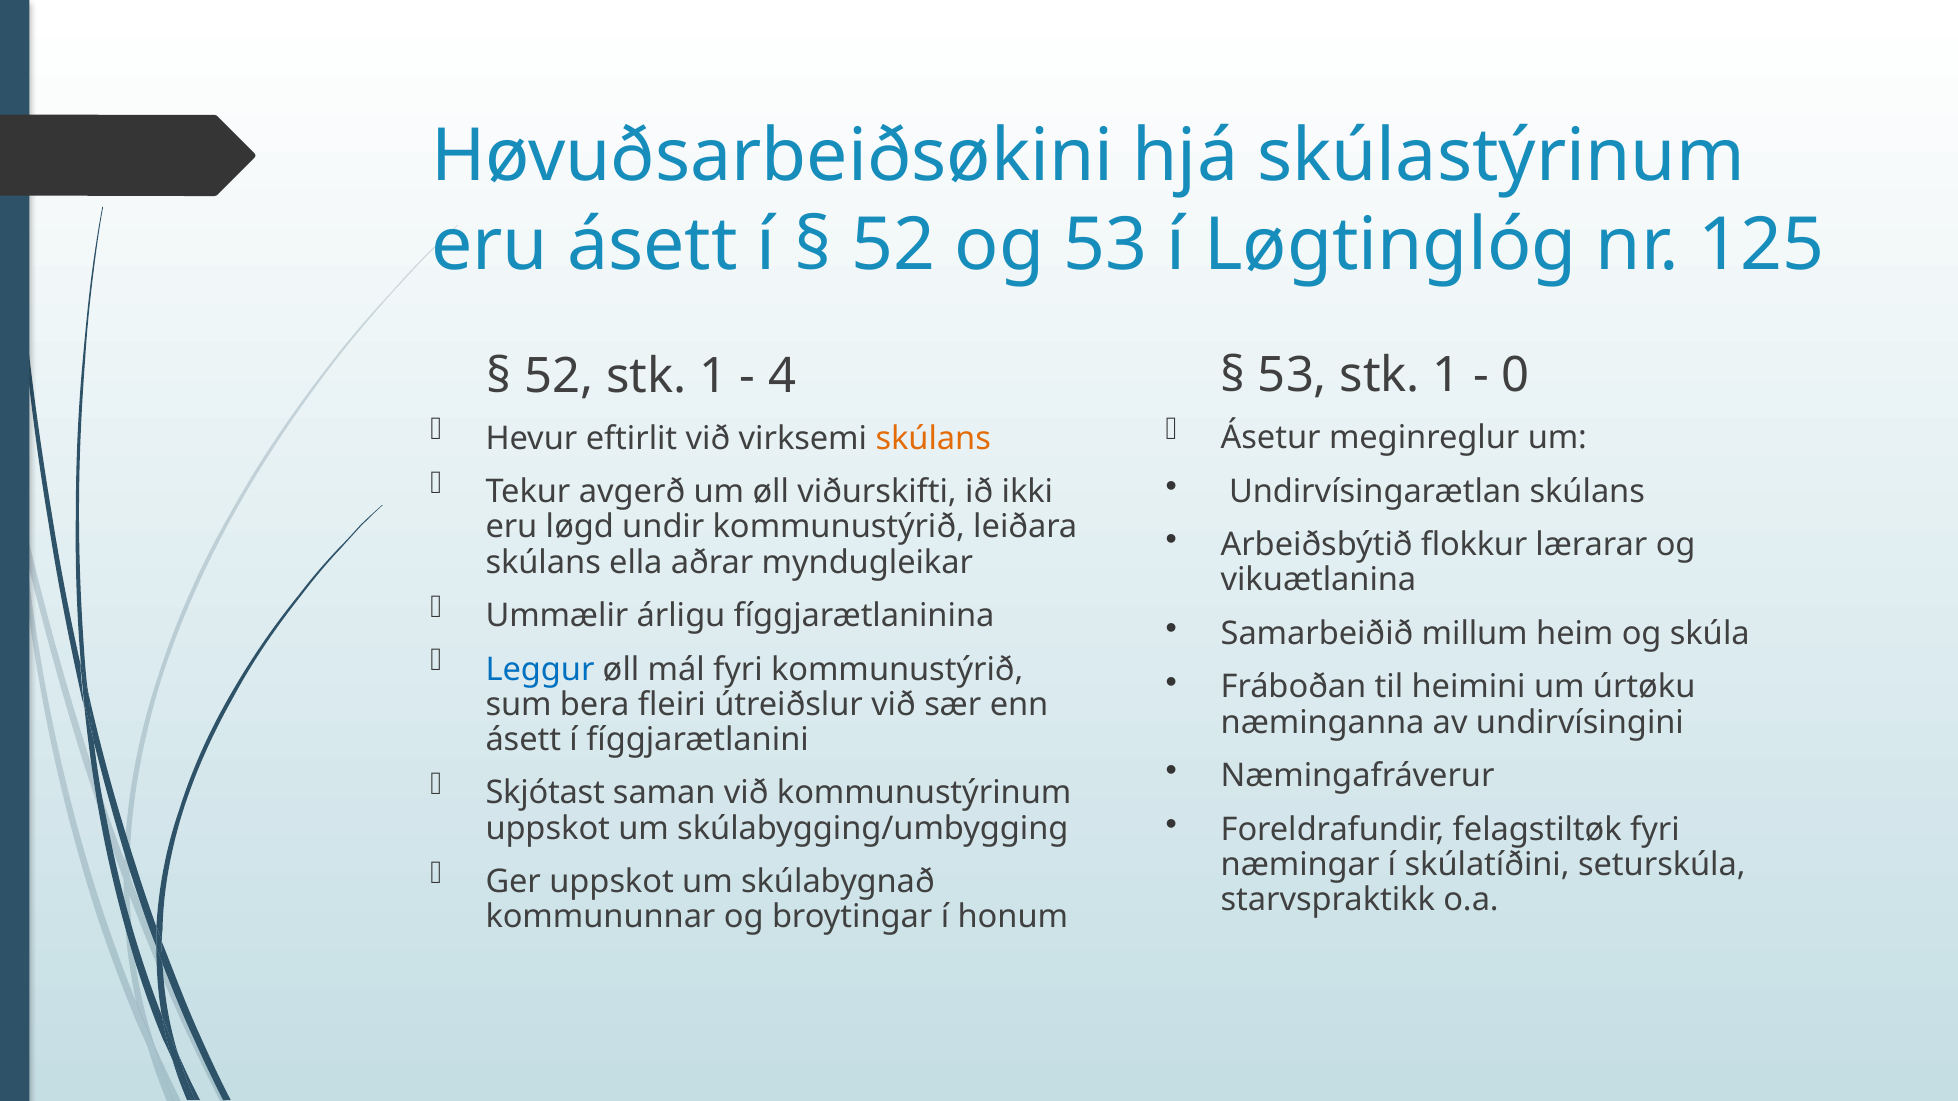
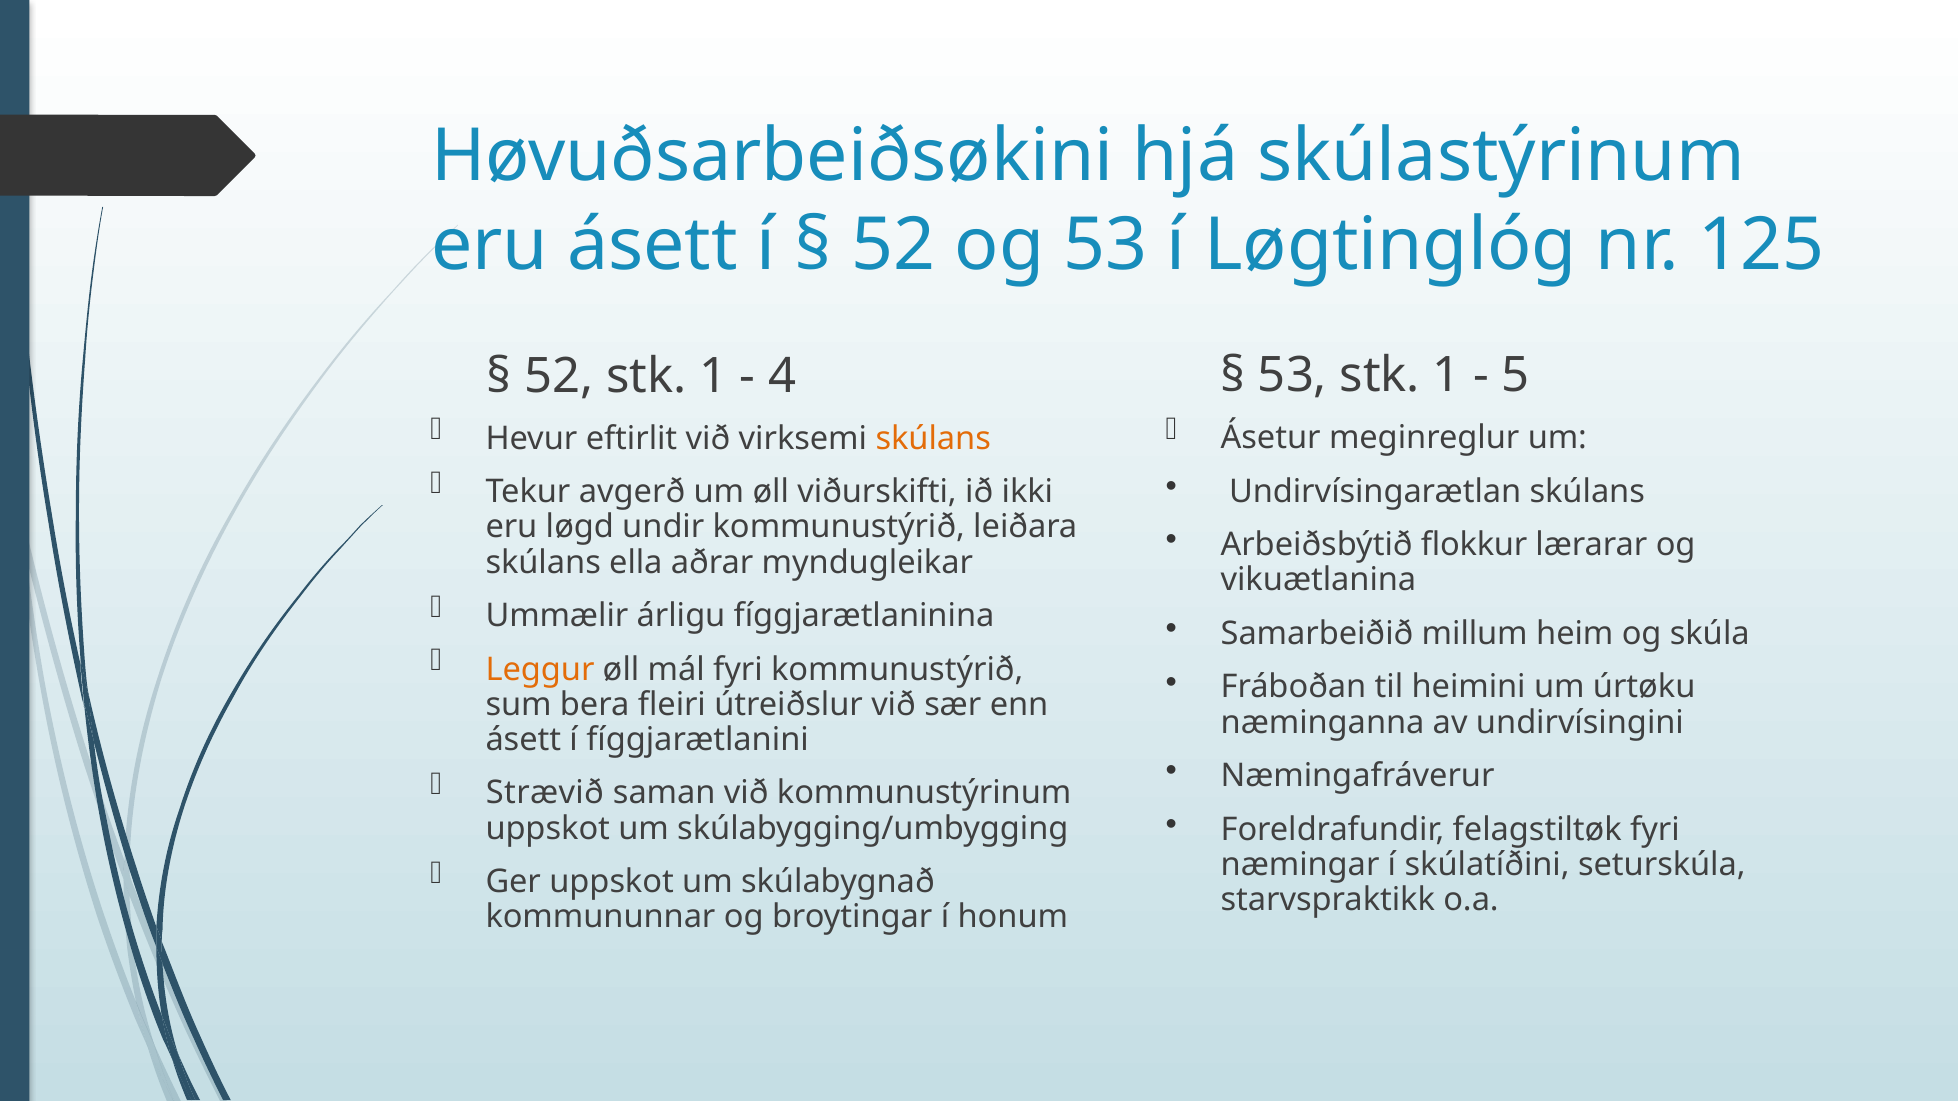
0: 0 -> 5
Leggur colour: blue -> orange
Skjótast: Skjótast -> Strævið
